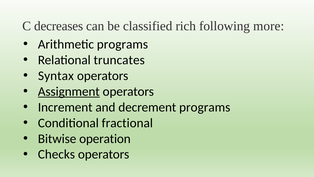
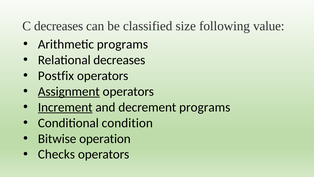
rich: rich -> size
more: more -> value
Relational truncates: truncates -> decreases
Syntax: Syntax -> Postfix
Increment underline: none -> present
fractional: fractional -> condition
